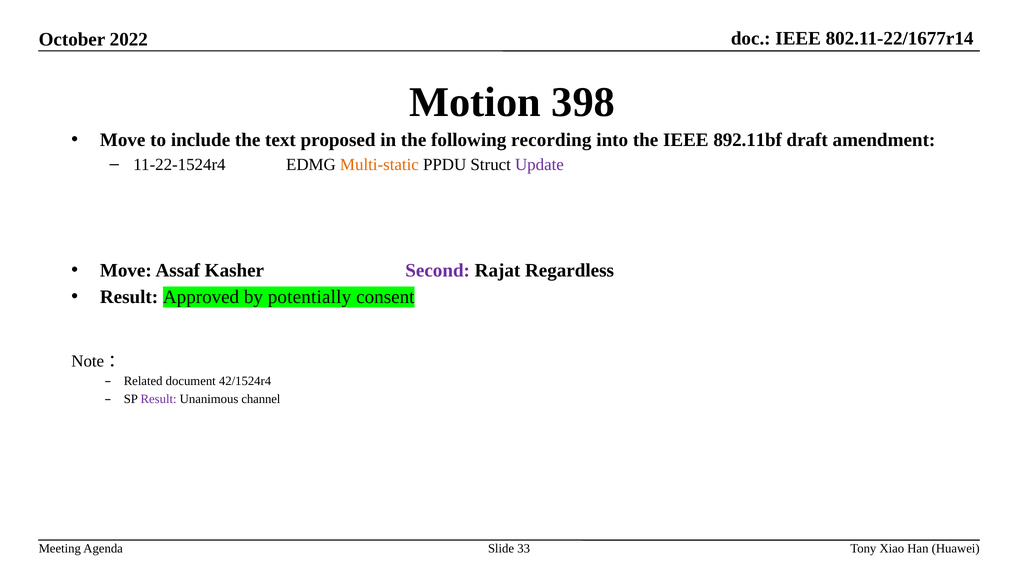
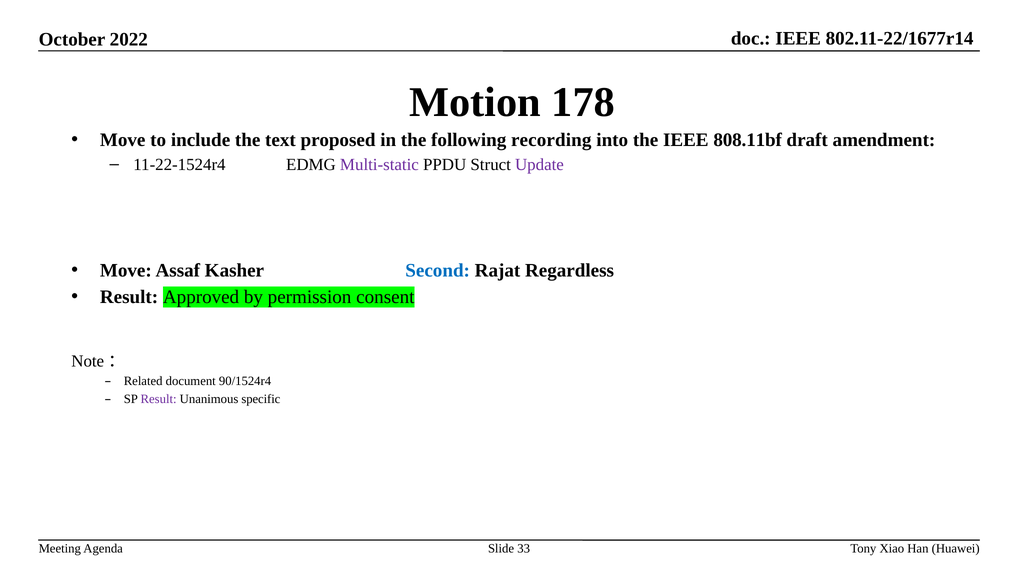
398: 398 -> 178
892.11bf: 892.11bf -> 808.11bf
Multi-static colour: orange -> purple
Second colour: purple -> blue
potentially: potentially -> permission
42/1524r4: 42/1524r4 -> 90/1524r4
channel: channel -> specific
